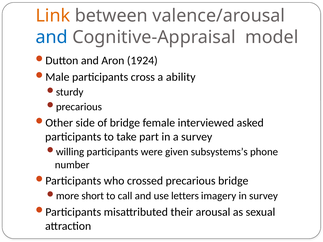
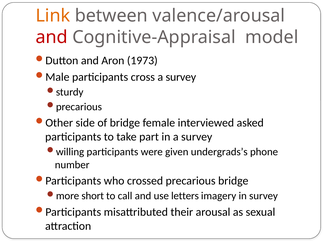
and at (52, 37) colour: blue -> red
1924: 1924 -> 1973
cross a ability: ability -> survey
subsystems’s: subsystems’s -> undergrads’s
